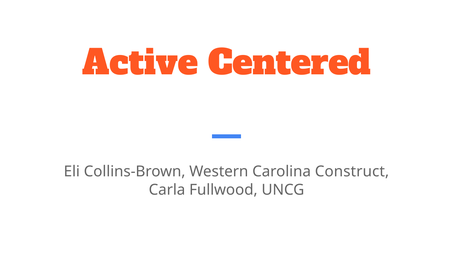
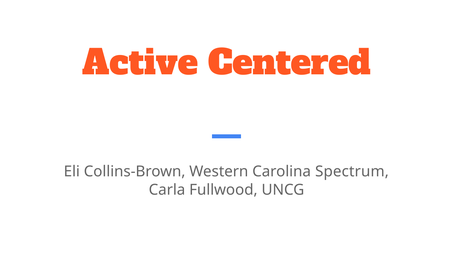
Construct: Construct -> Spectrum
